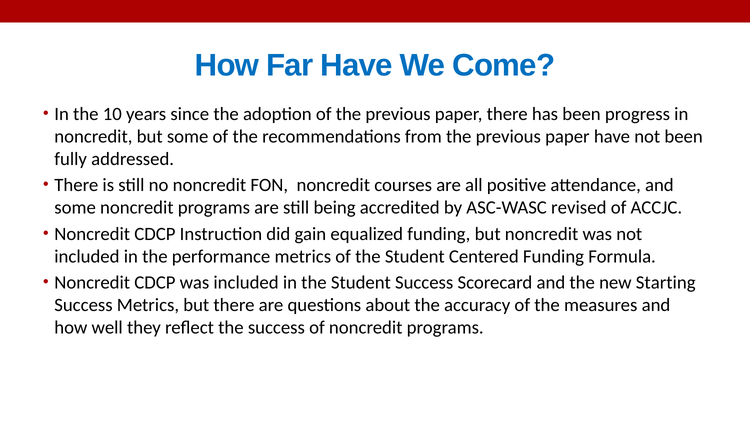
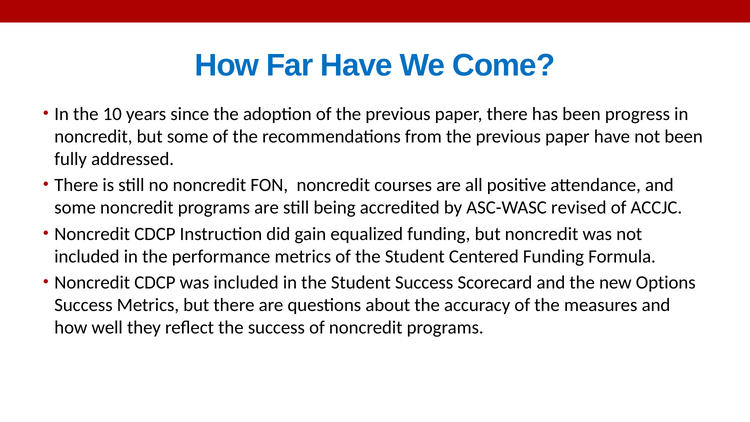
Starting: Starting -> Options
